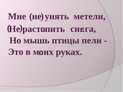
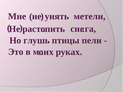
мышь: мышь -> глушь
